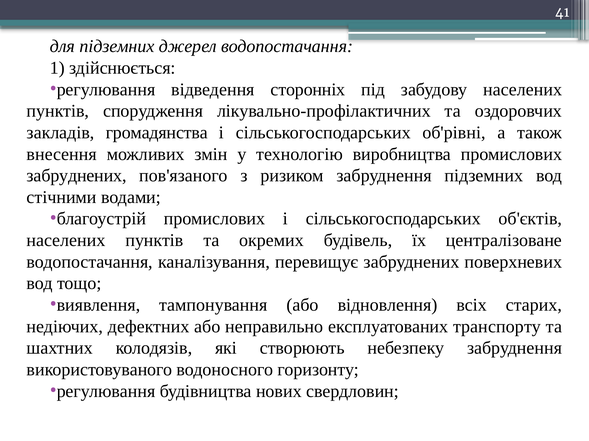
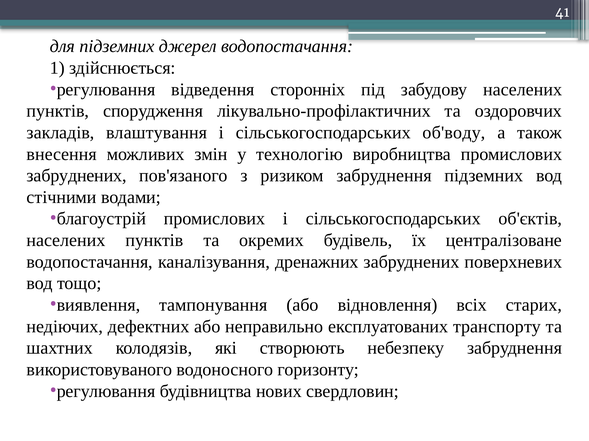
громадянства: громадянства -> влаштування
об'рівні: об'рівні -> об'воду
перевищує: перевищує -> дренажних
